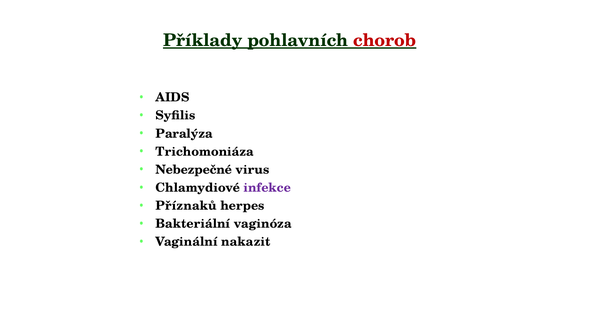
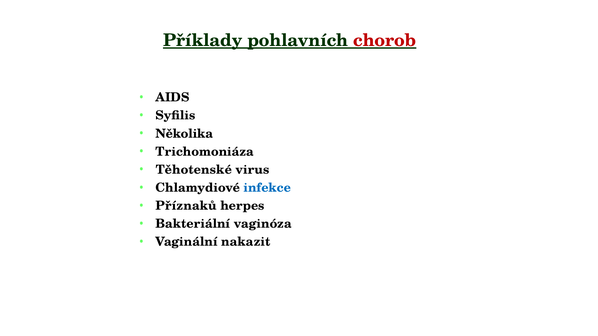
Paralýza: Paralýza -> Několika
Nebezpečné: Nebezpečné -> Těhotenské
infekce colour: purple -> blue
